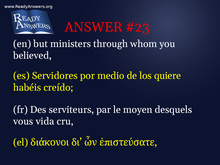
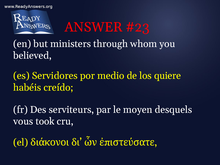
vida: vida -> took
